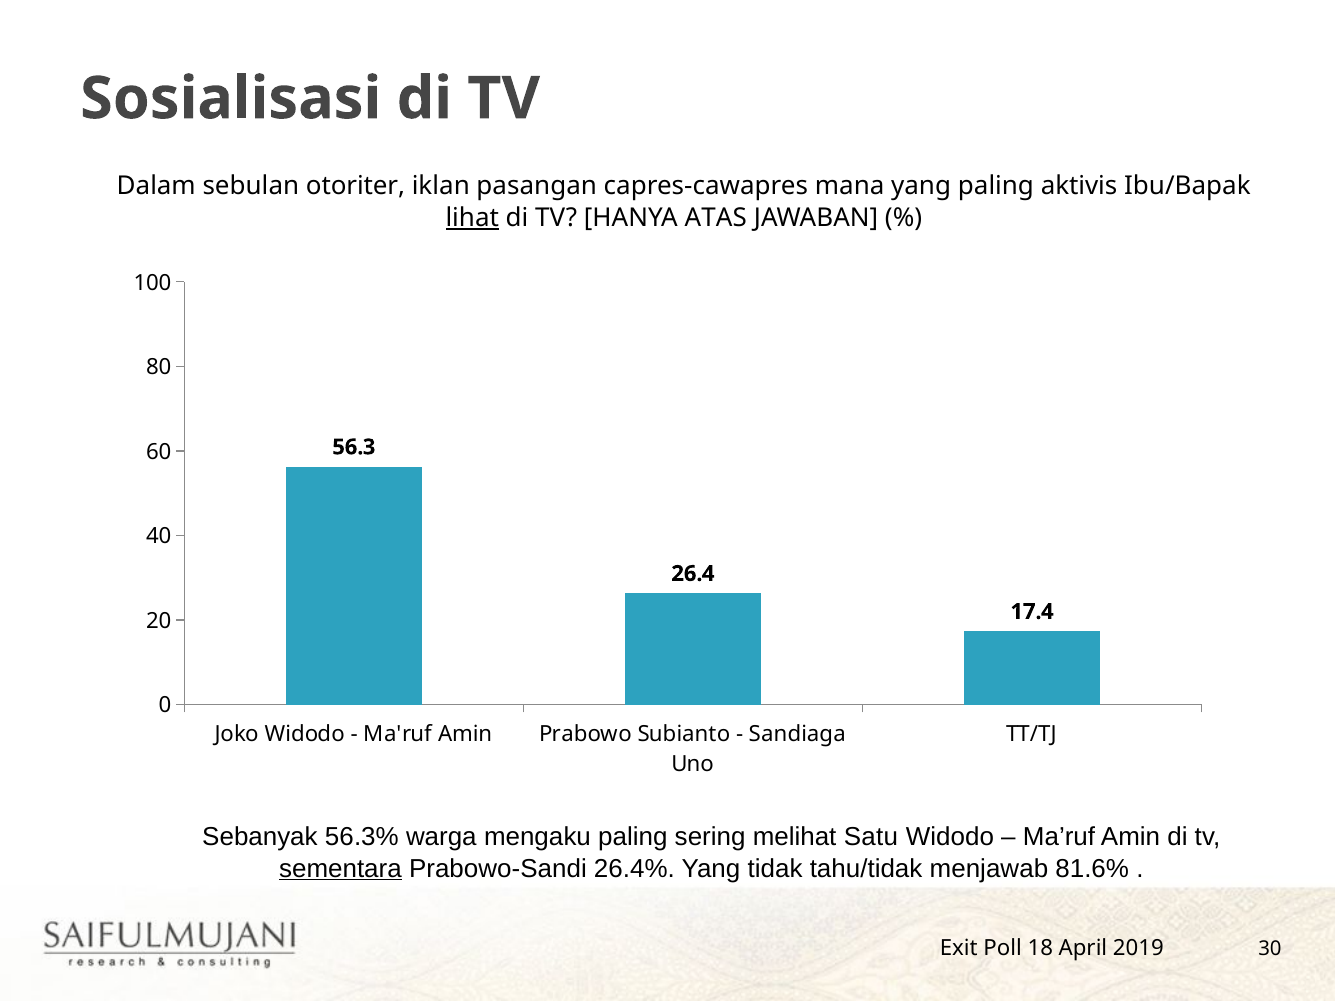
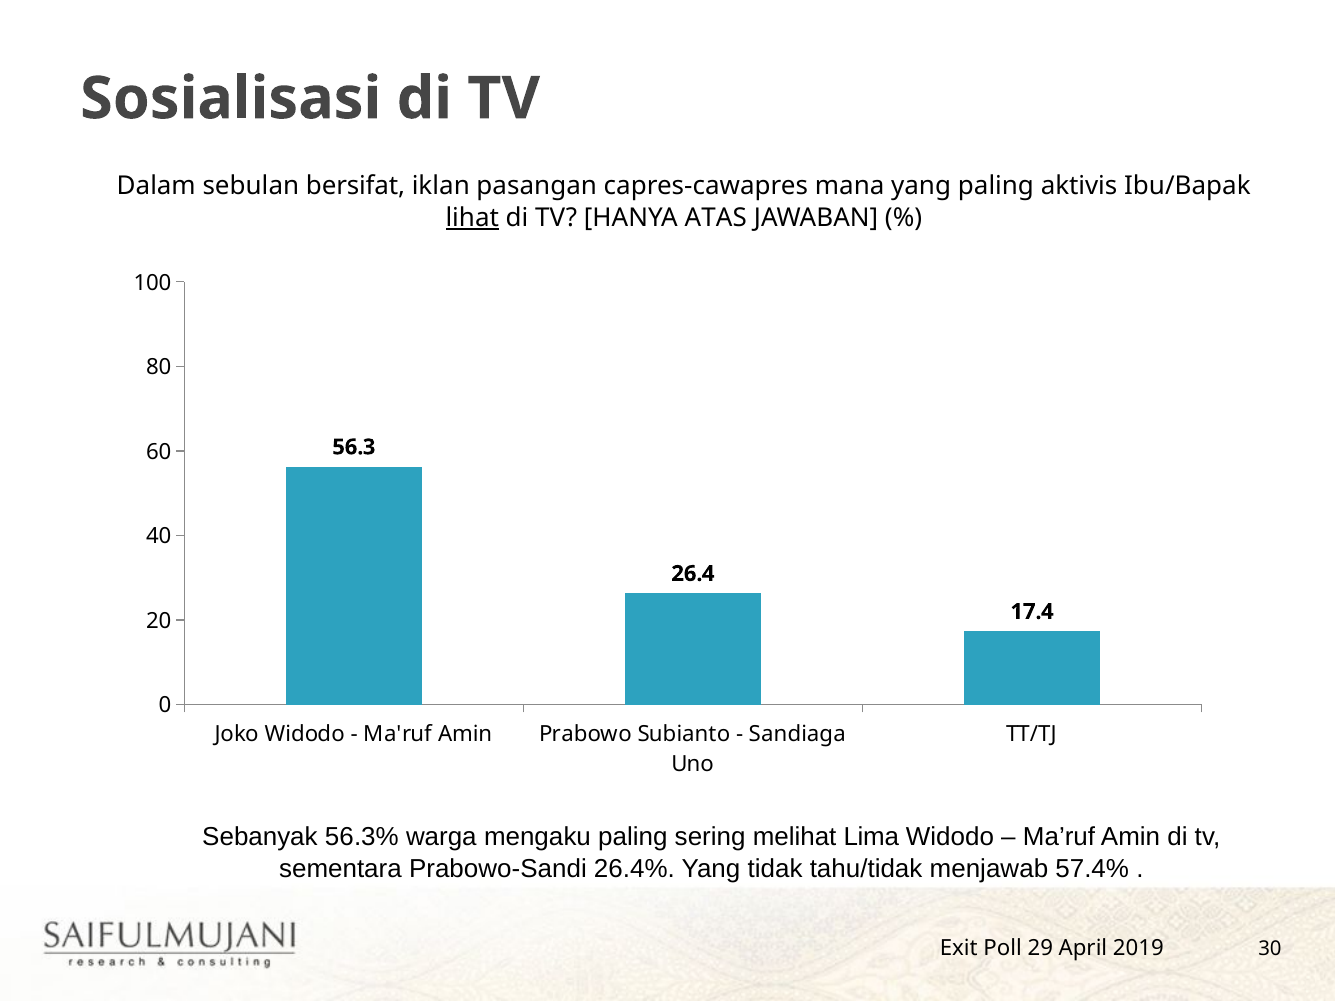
otoriter: otoriter -> bersifat
Satu: Satu -> Lima
sementara underline: present -> none
81.6%: 81.6% -> 57.4%
18: 18 -> 29
